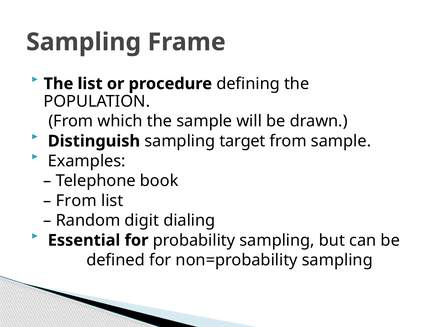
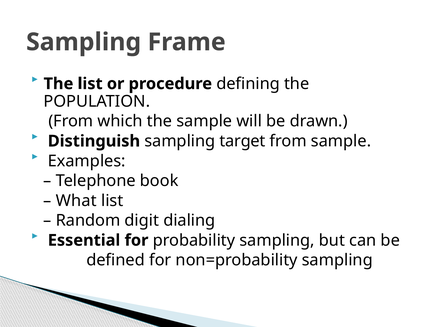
From at (76, 201): From -> What
